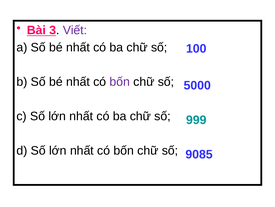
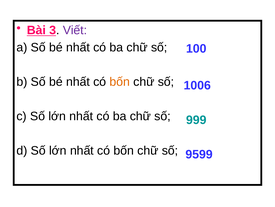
bốn at (120, 82) colour: purple -> orange
5000: 5000 -> 1006
9085: 9085 -> 9599
